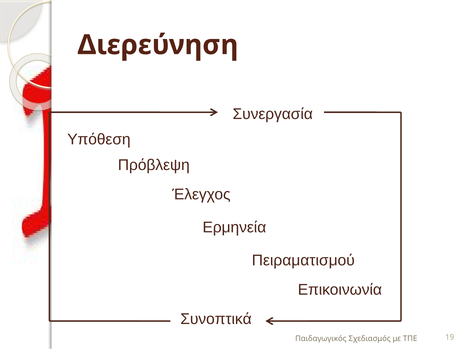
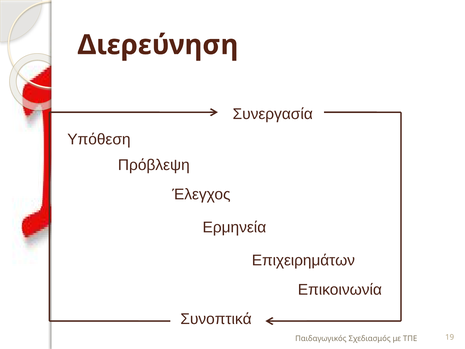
Πειραματισμού: Πειραματισμού -> Επιχειρημάτων
